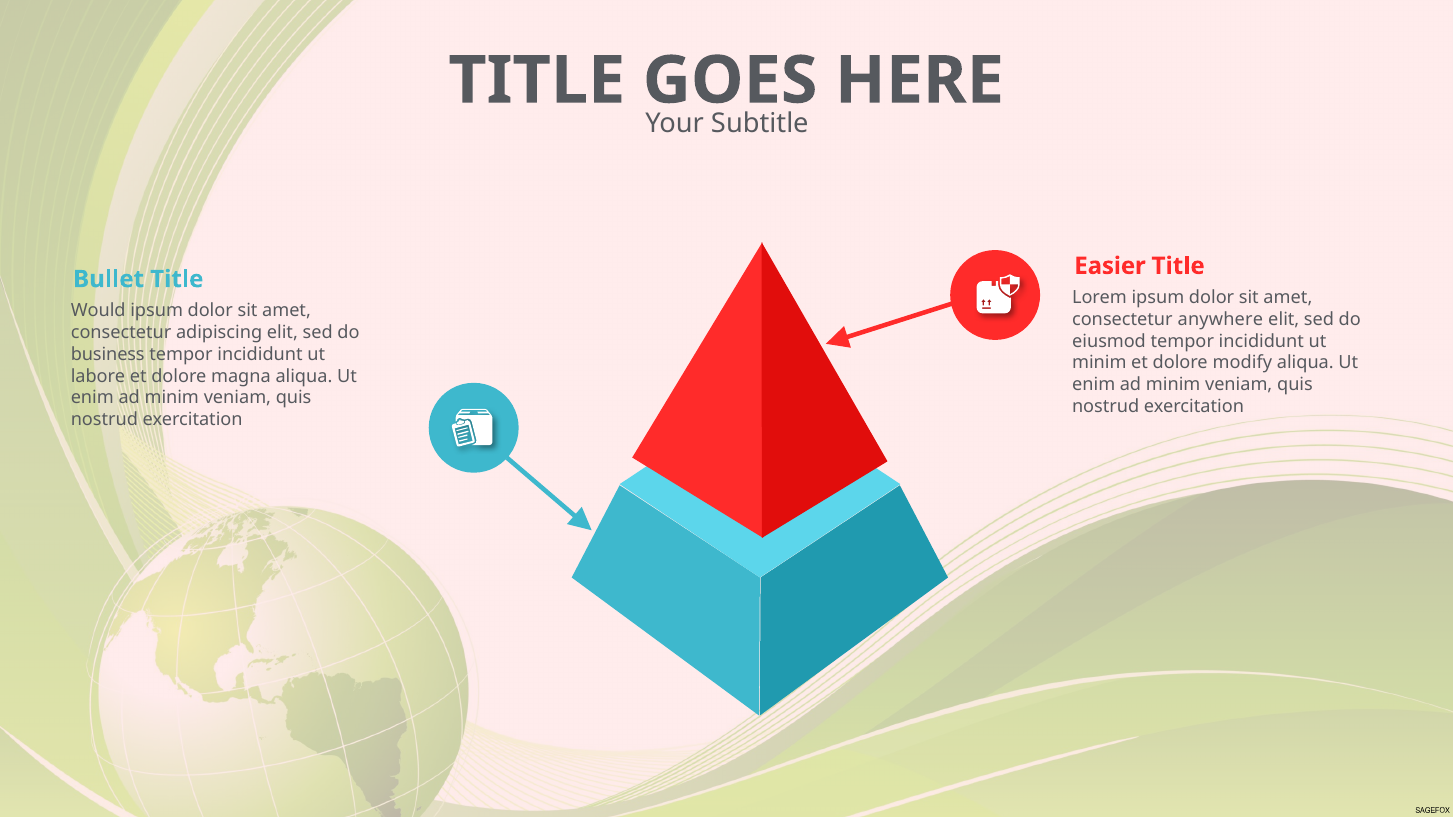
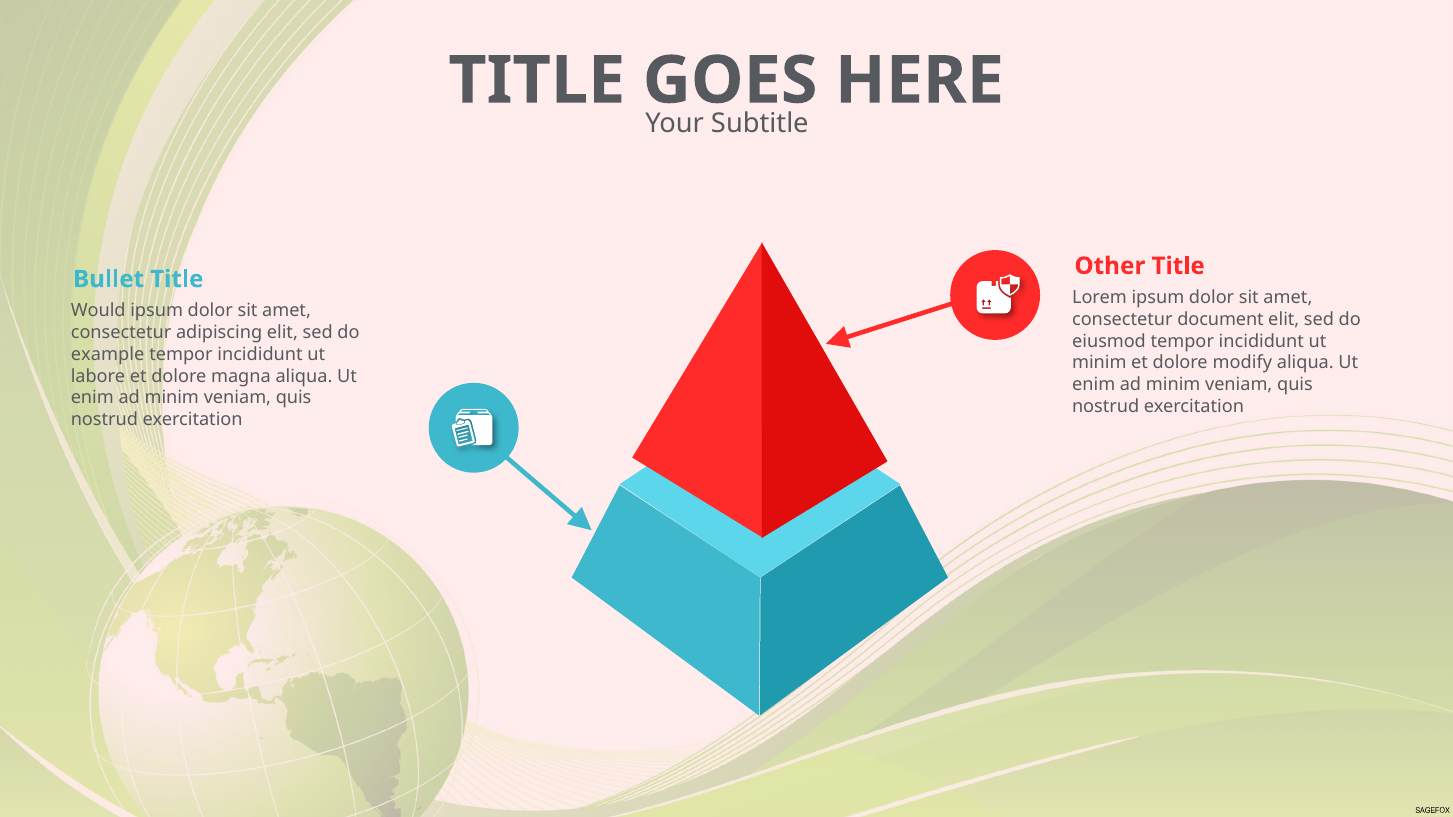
Easier: Easier -> Other
anywhere: anywhere -> document
business: business -> example
